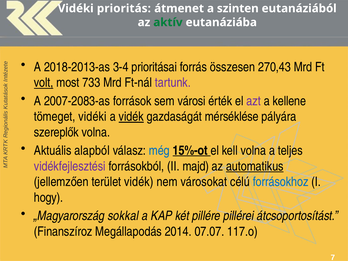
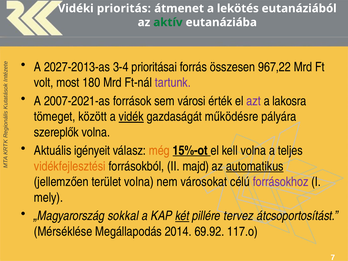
szinten: szinten -> lekötés
2018-2013-as: 2018-2013-as -> 2027-2013-as
270,43: 270,43 -> 967,22
volt underline: present -> none
733: 733 -> 180
2007-2083-as: 2007-2083-as -> 2007-2021-as
kellene: kellene -> lakosra
tömeget vidéki: vidéki -> között
mérséklése: mérséklése -> működésre
alapból: alapból -> igényeit
még colour: blue -> orange
vidékfejlesztési colour: purple -> orange
terület vidék: vidék -> volna
forrásokhoz colour: blue -> purple
hogy: hogy -> mely
két underline: none -> present
pillérei: pillérei -> tervez
Finanszíroz: Finanszíroz -> Mérséklése
07.07: 07.07 -> 69.92
